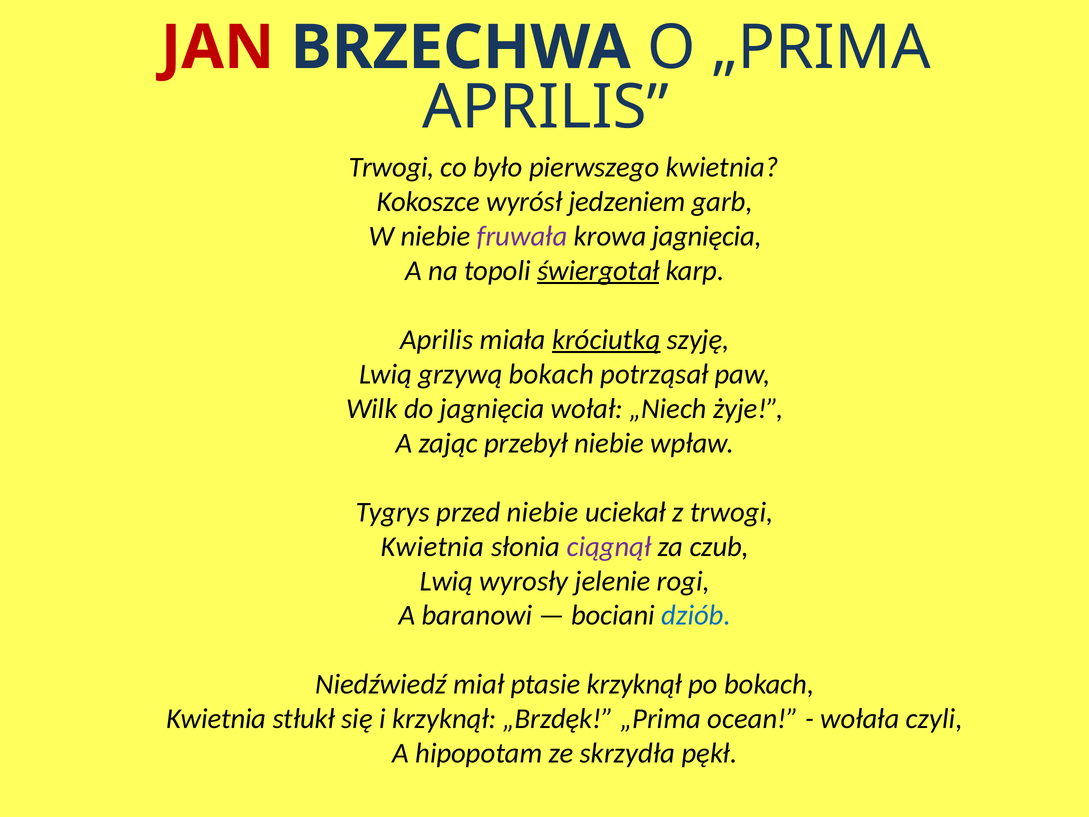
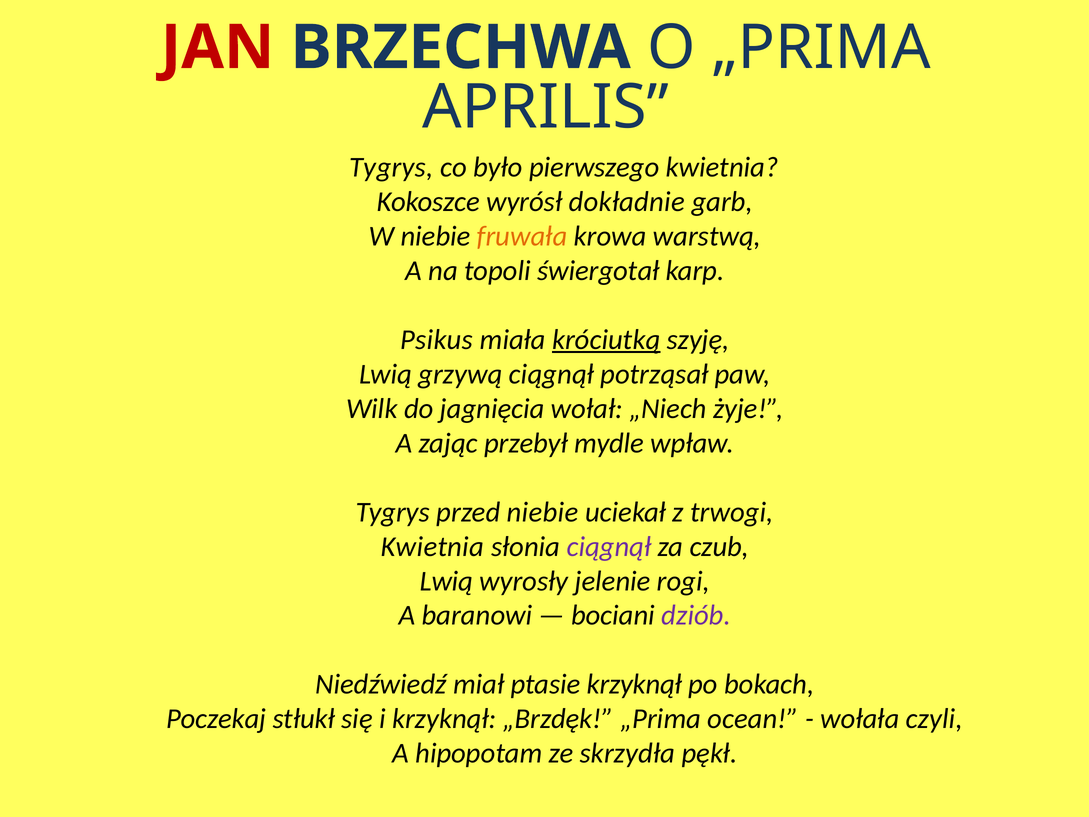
Trwogi at (392, 167): Trwogi -> Tygrys
jedzeniem: jedzeniem -> dokładnie
fruwała colour: purple -> orange
krowa jagnięcia: jagnięcia -> warstwą
świergotał underline: present -> none
Aprilis at (437, 340): Aprilis -> Psikus
grzywą bokach: bokach -> ciągnął
przebył niebie: niebie -> mydle
dziób colour: blue -> purple
Kwietnia at (216, 719): Kwietnia -> Poczekaj
